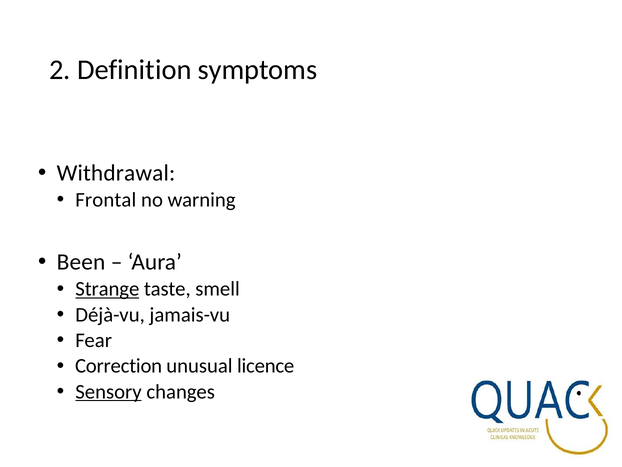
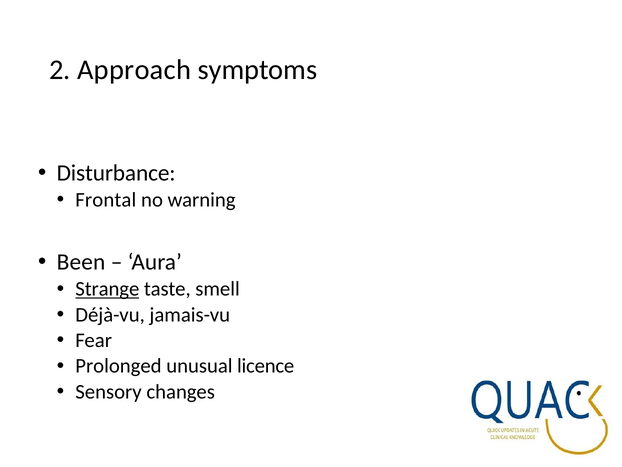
Definition: Definition -> Approach
Withdrawal: Withdrawal -> Disturbance
Correction: Correction -> Prolonged
Sensory underline: present -> none
